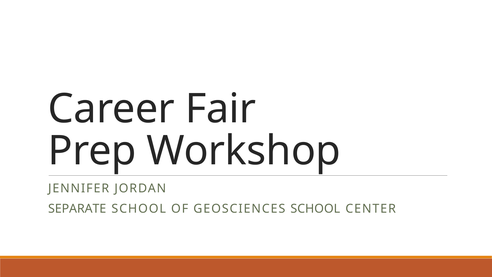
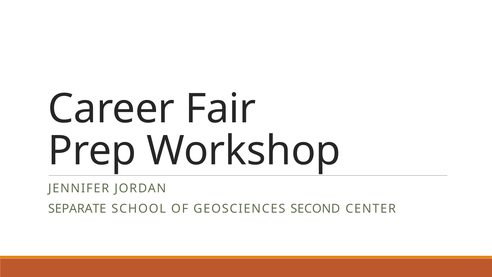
GEOSCIENCES SCHOOL: SCHOOL -> SECOND
